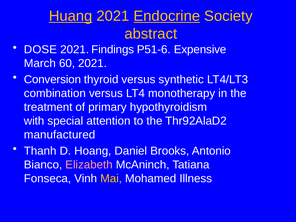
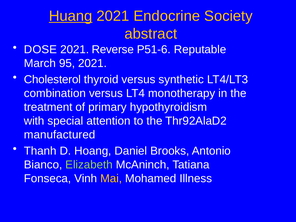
Endocrine underline: present -> none
Findings: Findings -> Reverse
Expensive: Expensive -> Reputable
60: 60 -> 95
Conversion: Conversion -> Cholesterol
Elizabeth colour: pink -> light green
